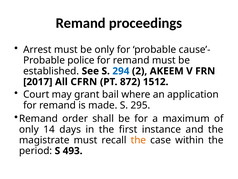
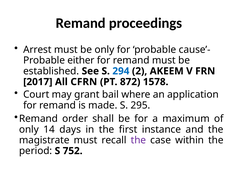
police: police -> either
1512: 1512 -> 1578
the at (138, 140) colour: orange -> purple
493: 493 -> 752
